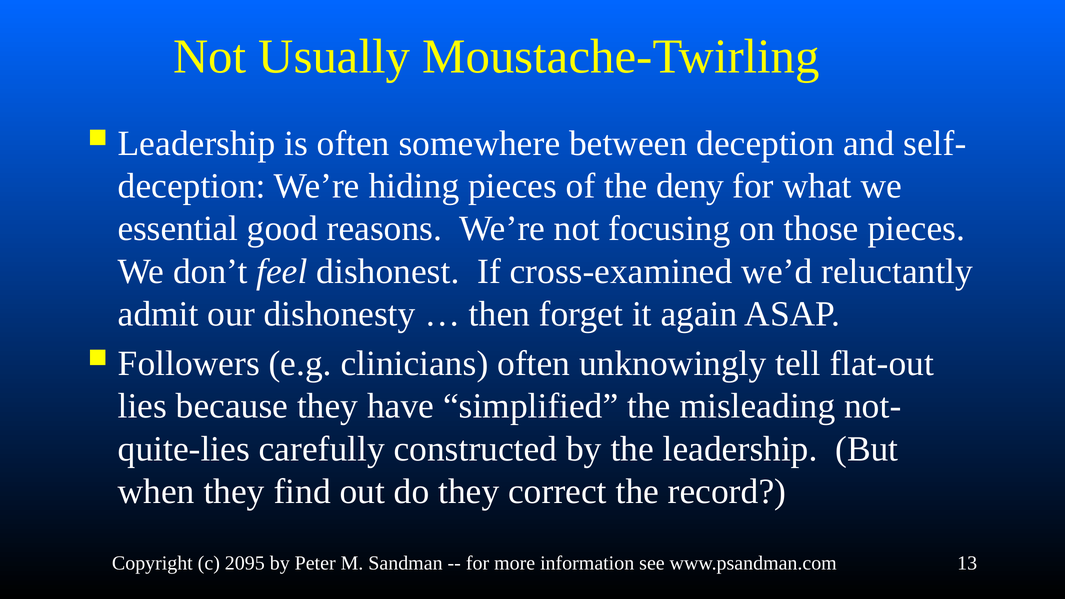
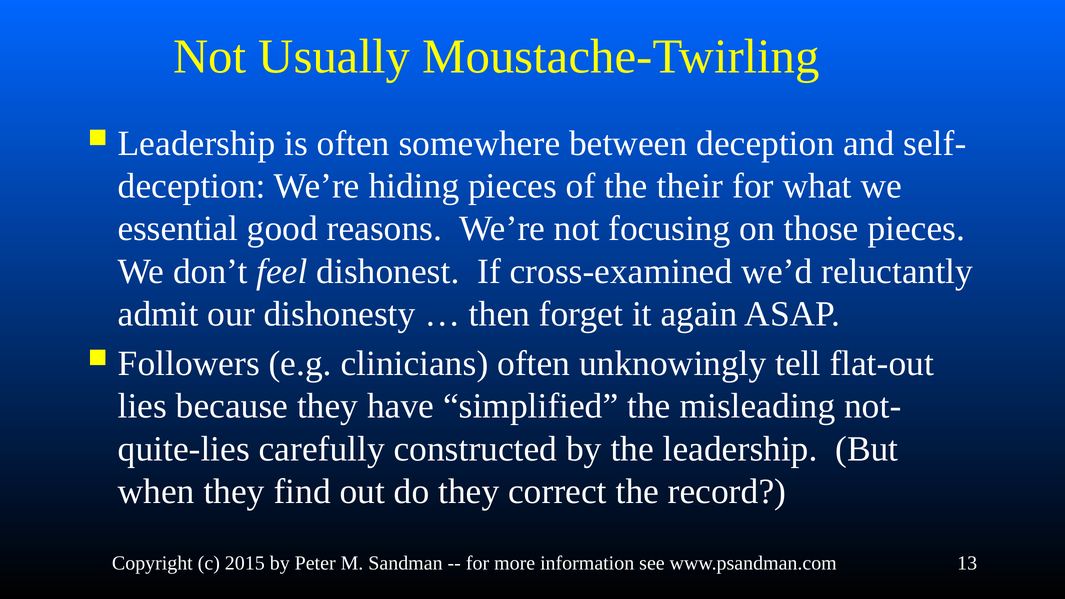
deny: deny -> their
2095: 2095 -> 2015
